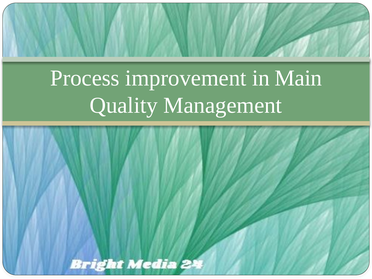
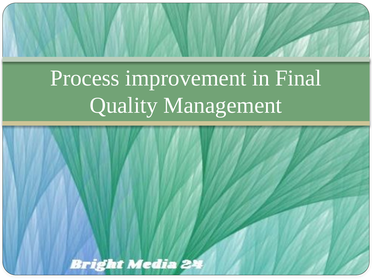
Main: Main -> Final
